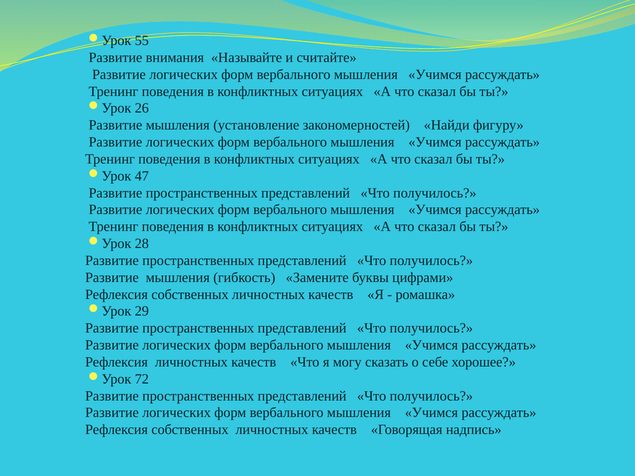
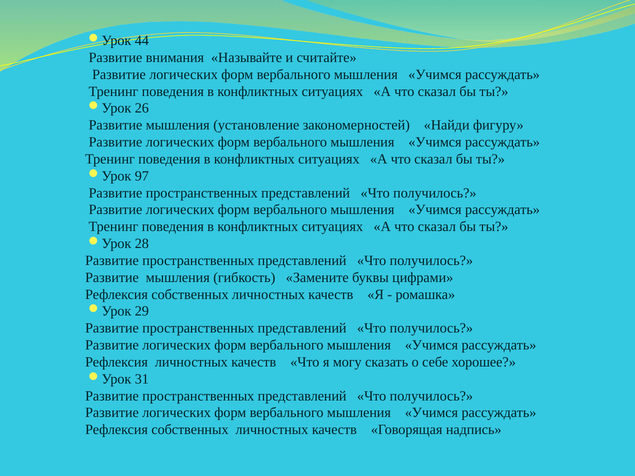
55: 55 -> 44
47: 47 -> 97
72: 72 -> 31
